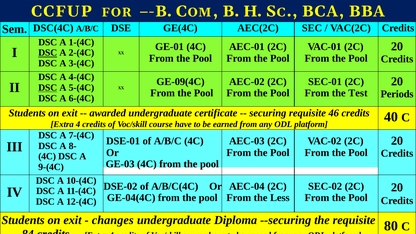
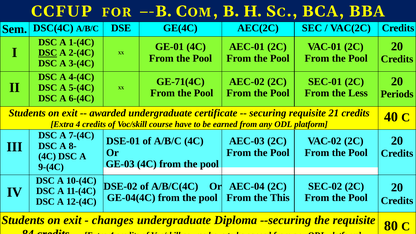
GE-09(4C: GE-09(4C -> GE-71(4C
DSC at (48, 88) underline: present -> none
Test: Test -> Less
46: 46 -> 21
Less: Less -> This
